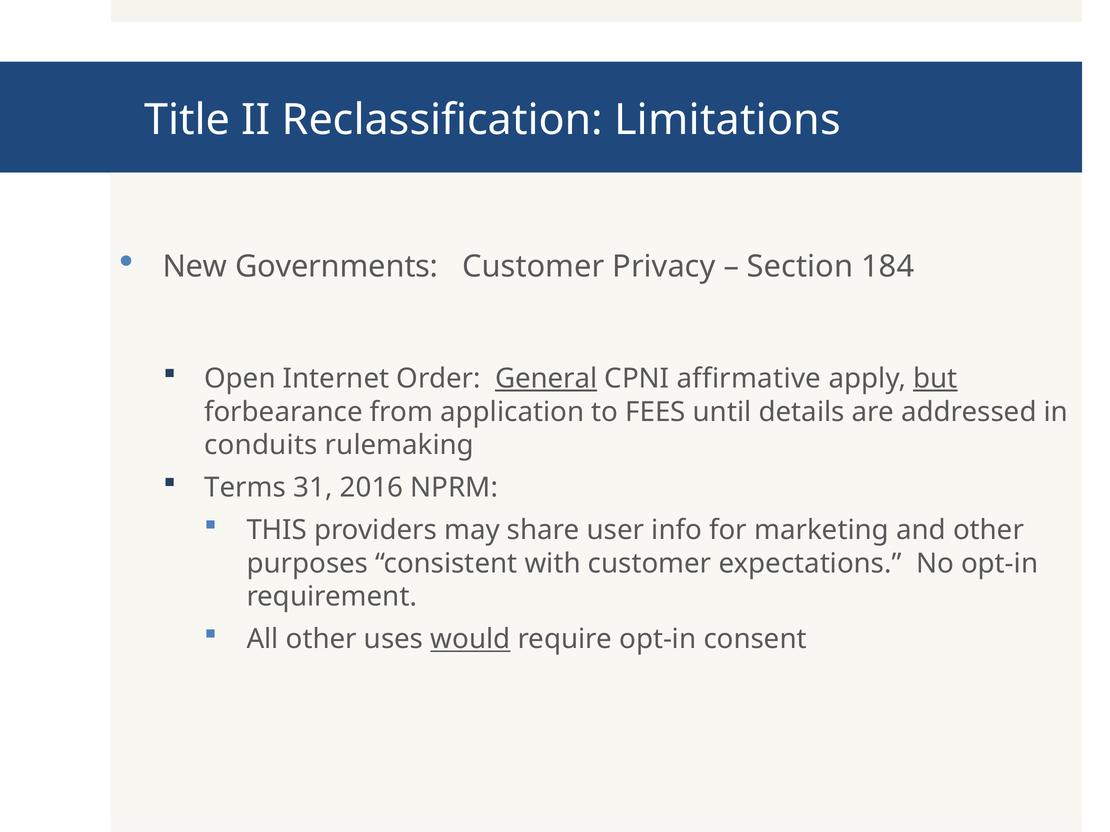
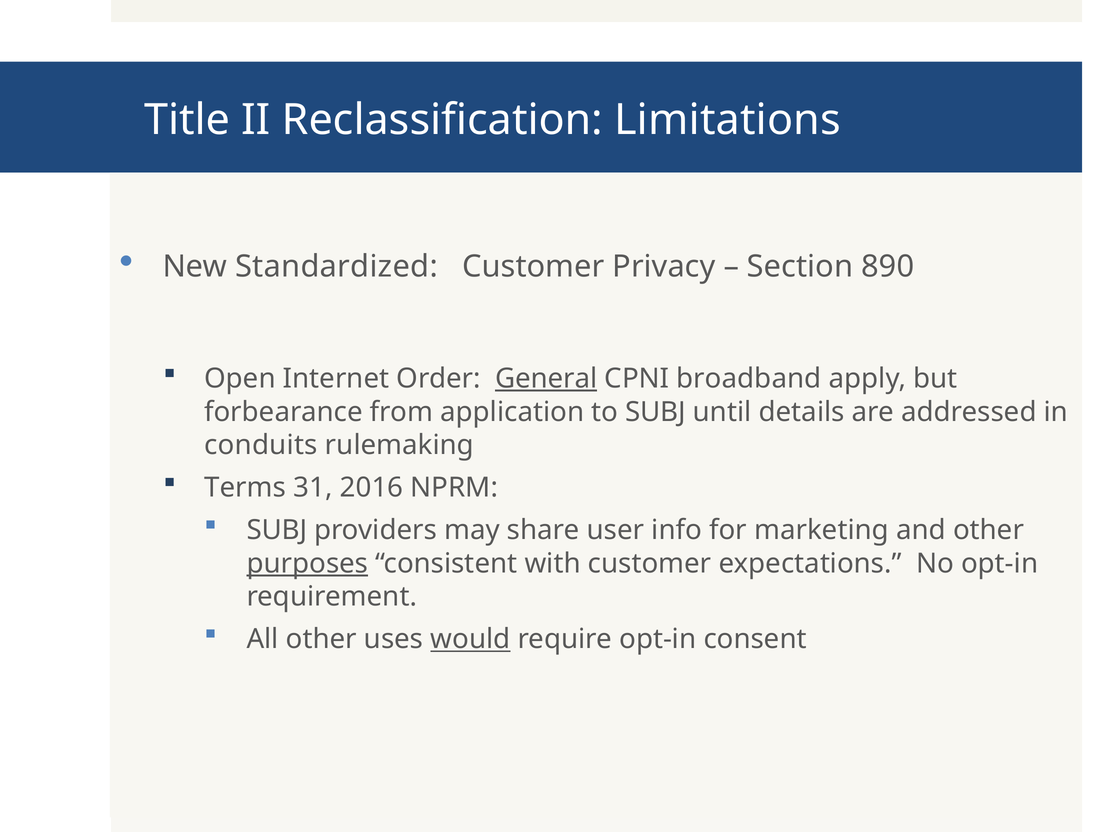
Governments: Governments -> Standardized
184: 184 -> 890
affirmative: affirmative -> broadband
but underline: present -> none
to FEES: FEES -> SUBJ
THIS at (277, 531): THIS -> SUBJ
purposes underline: none -> present
